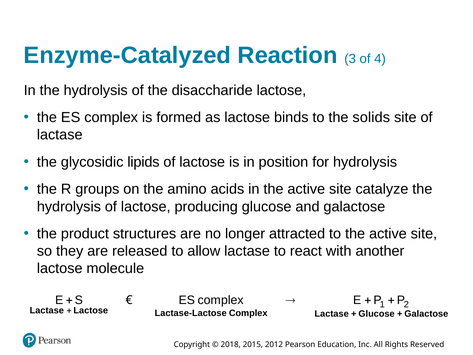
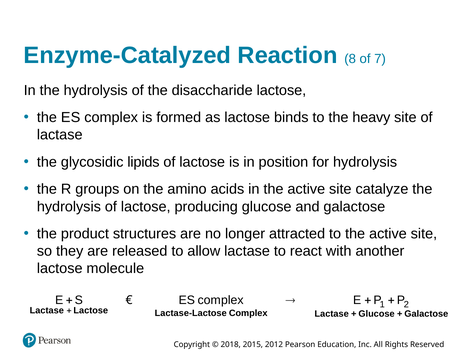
3: 3 -> 8
4: 4 -> 7
solids: solids -> heavy
